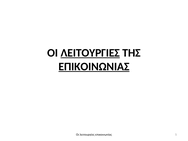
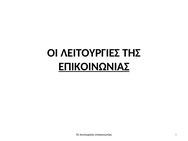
ΛΕΙΤΟΥΡΓΙΕΣ underline: present -> none
